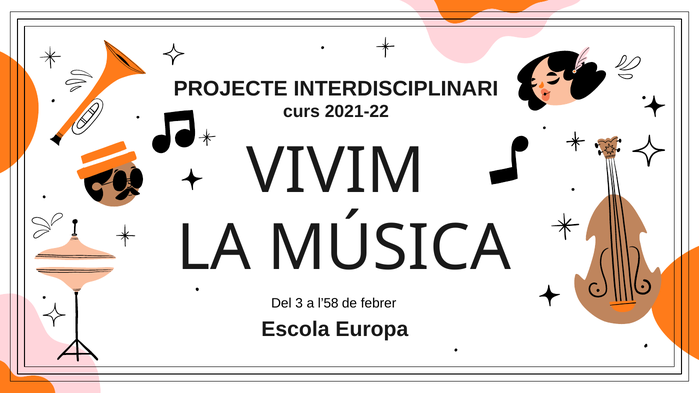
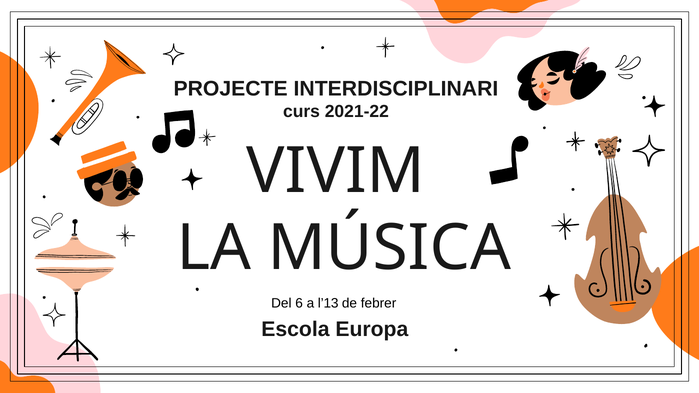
3: 3 -> 6
l’58: l’58 -> l’13
